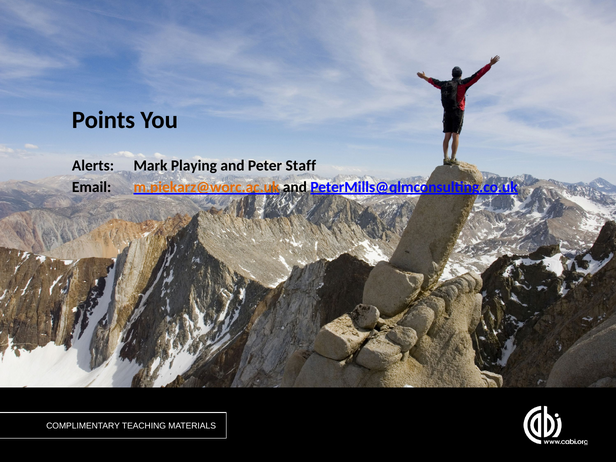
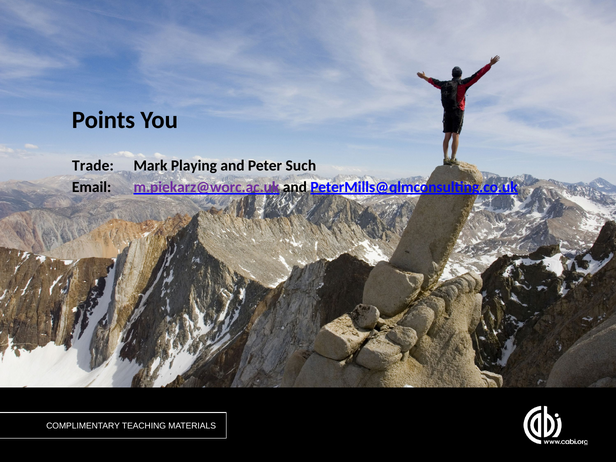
Alerts: Alerts -> Trade
Staff: Staff -> Such
m.piekarz@worc.ac.uk colour: orange -> purple
